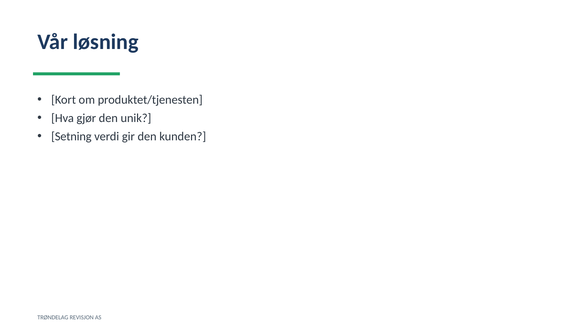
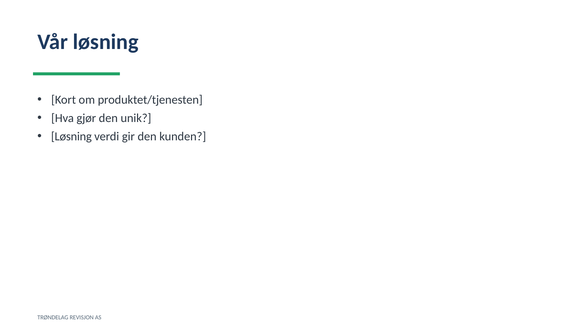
Setning at (71, 136): Setning -> Løsning
